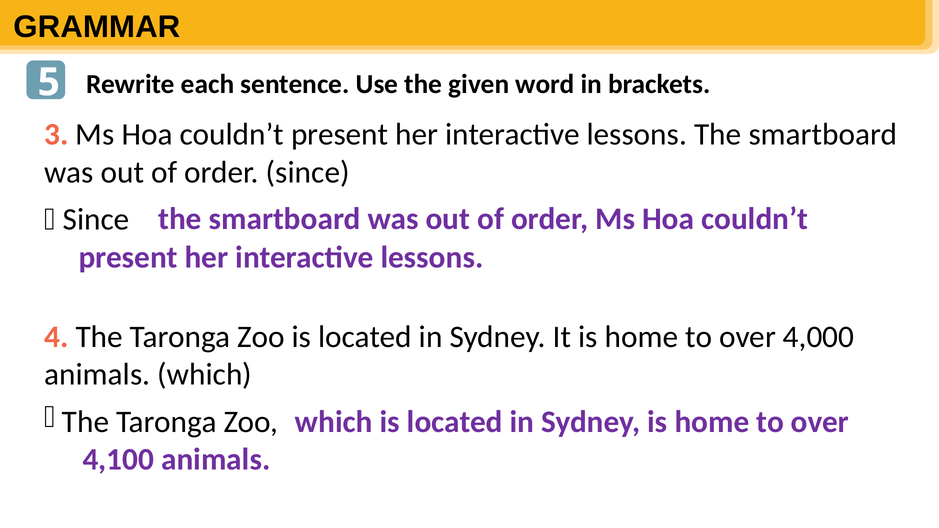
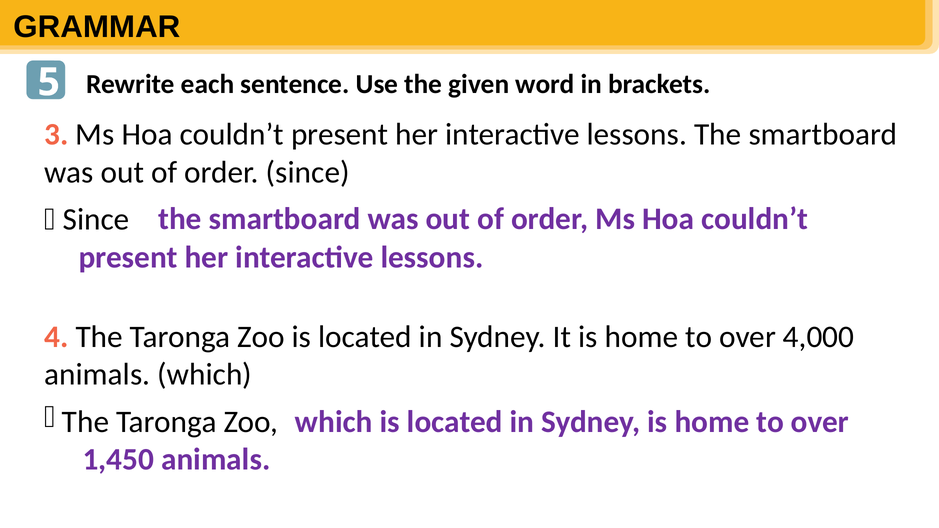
4,100: 4,100 -> 1,450
